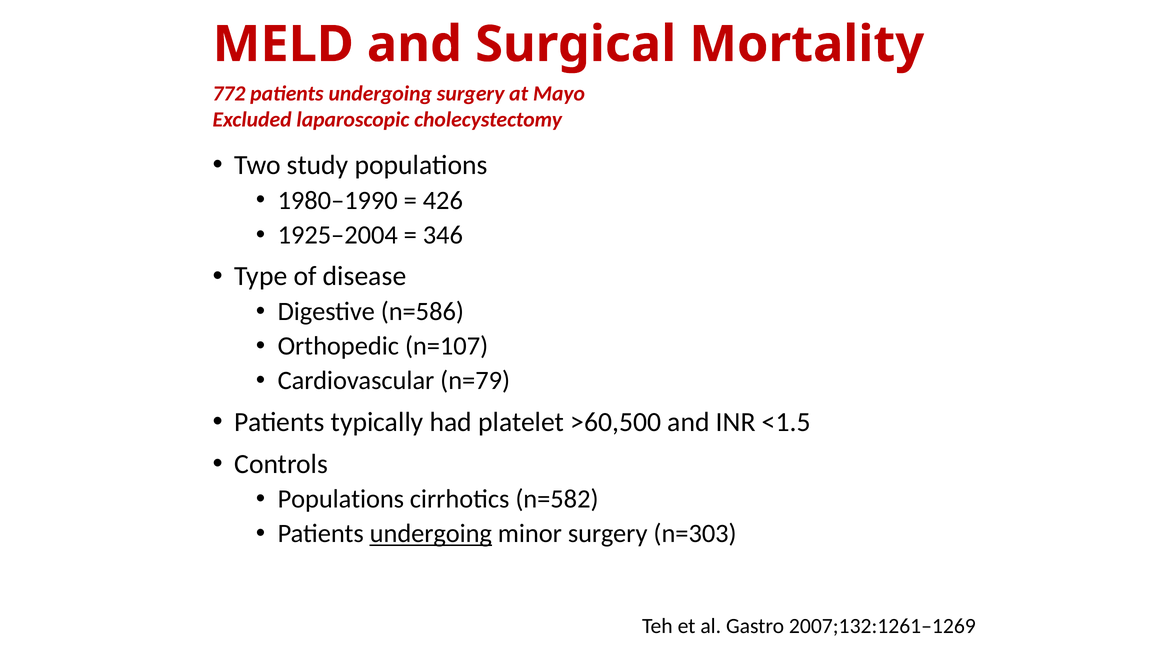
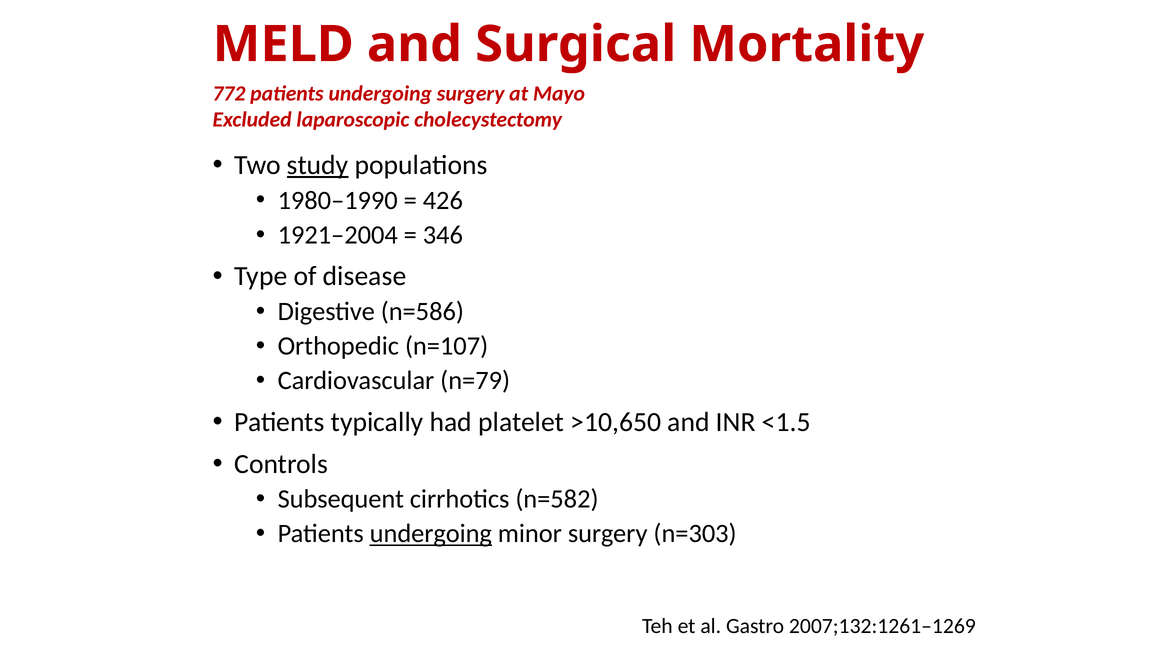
study underline: none -> present
1925–2004: 1925–2004 -> 1921–2004
>60,500: >60,500 -> >10,650
Populations at (341, 499): Populations -> Subsequent
